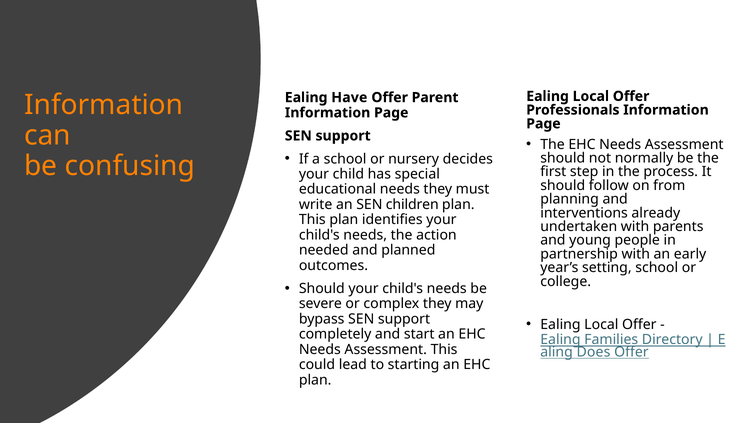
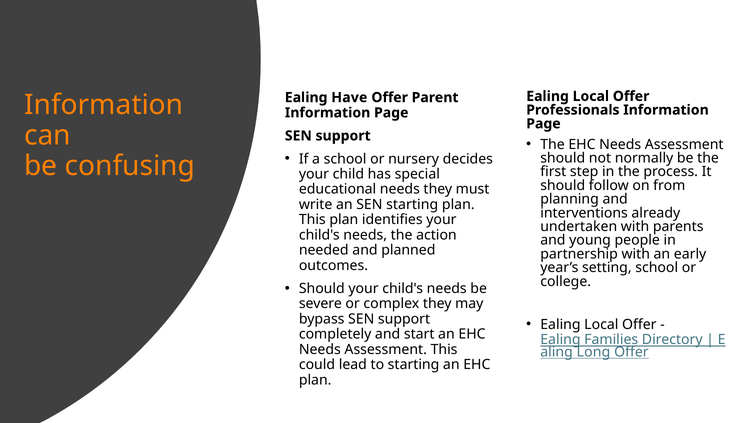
SEN children: children -> starting
Does: Does -> Long
